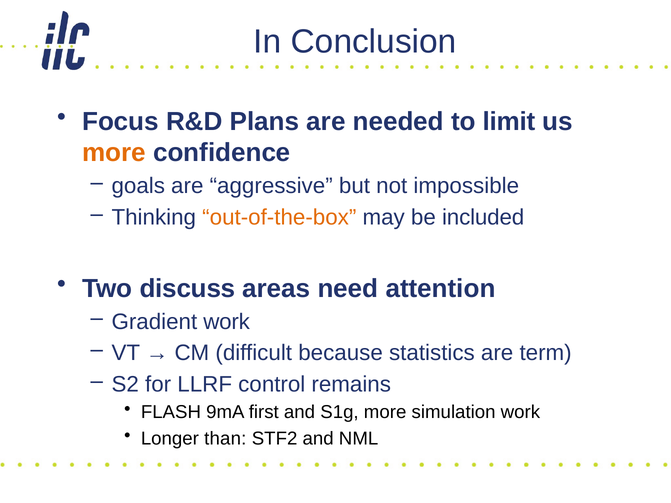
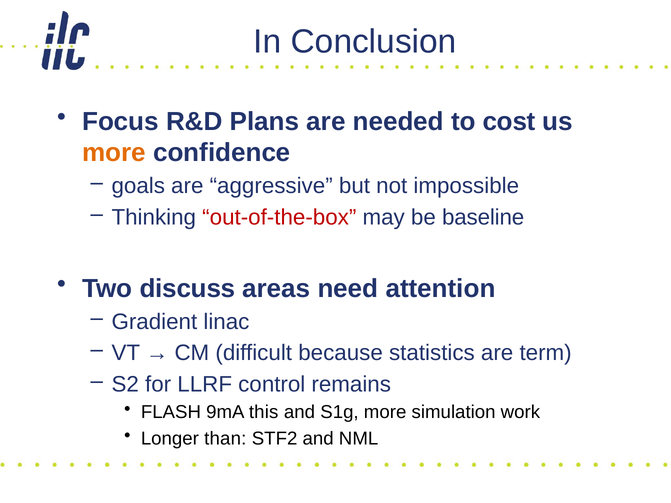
limit: limit -> cost
out-of-the-box colour: orange -> red
included: included -> baseline
Gradient work: work -> linac
first: first -> this
